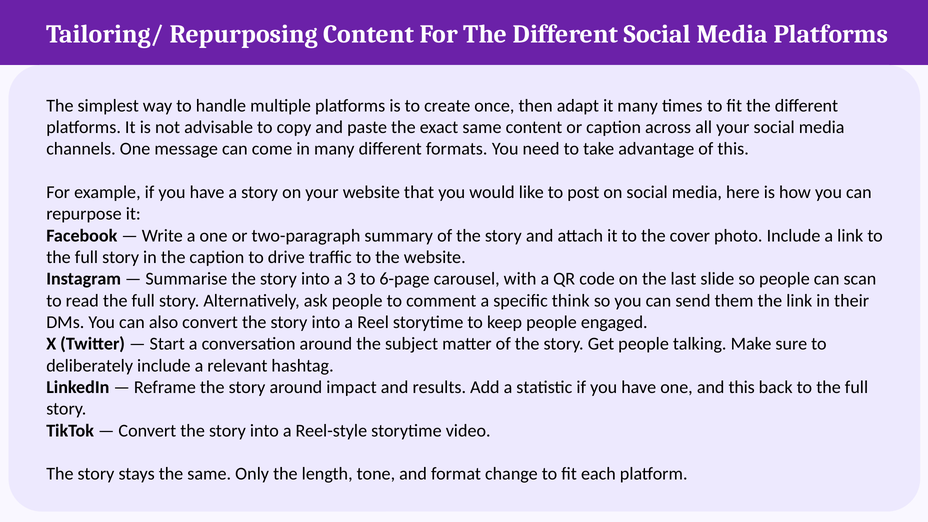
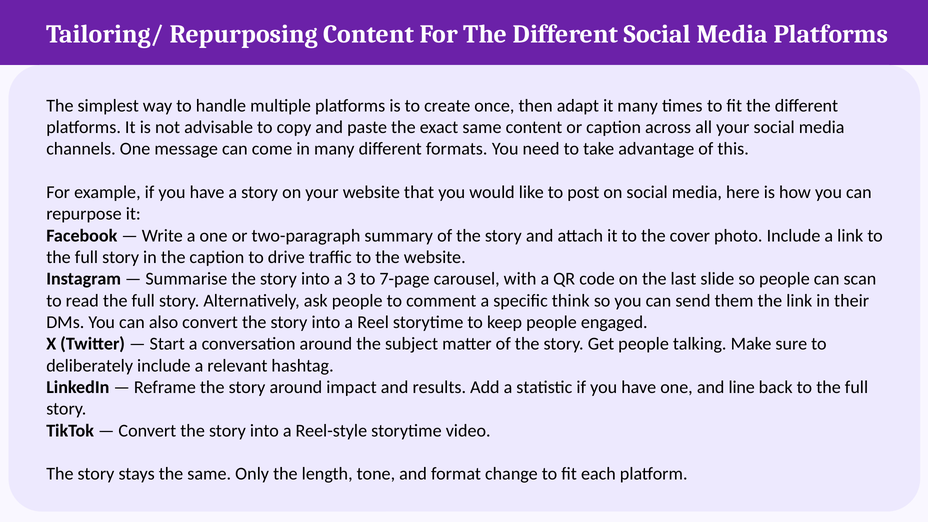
6-page: 6-page -> 7-page
and this: this -> line
